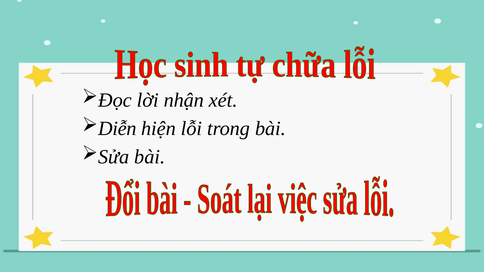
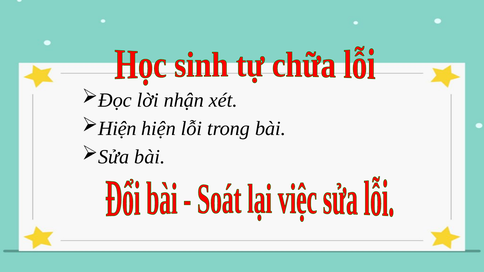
Diễn at (117, 129): Diễn -> Hiện
